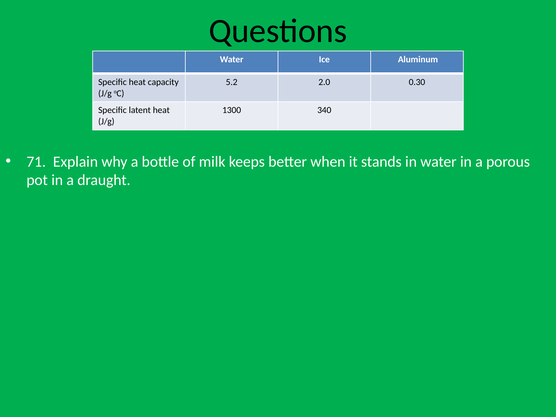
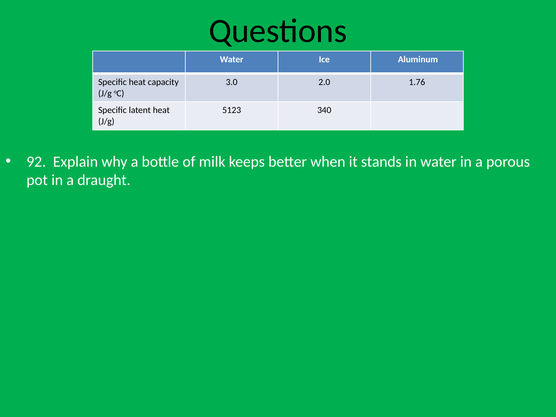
5.2: 5.2 -> 3.0
0.30: 0.30 -> 1.76
1300: 1300 -> 5123
71: 71 -> 92
